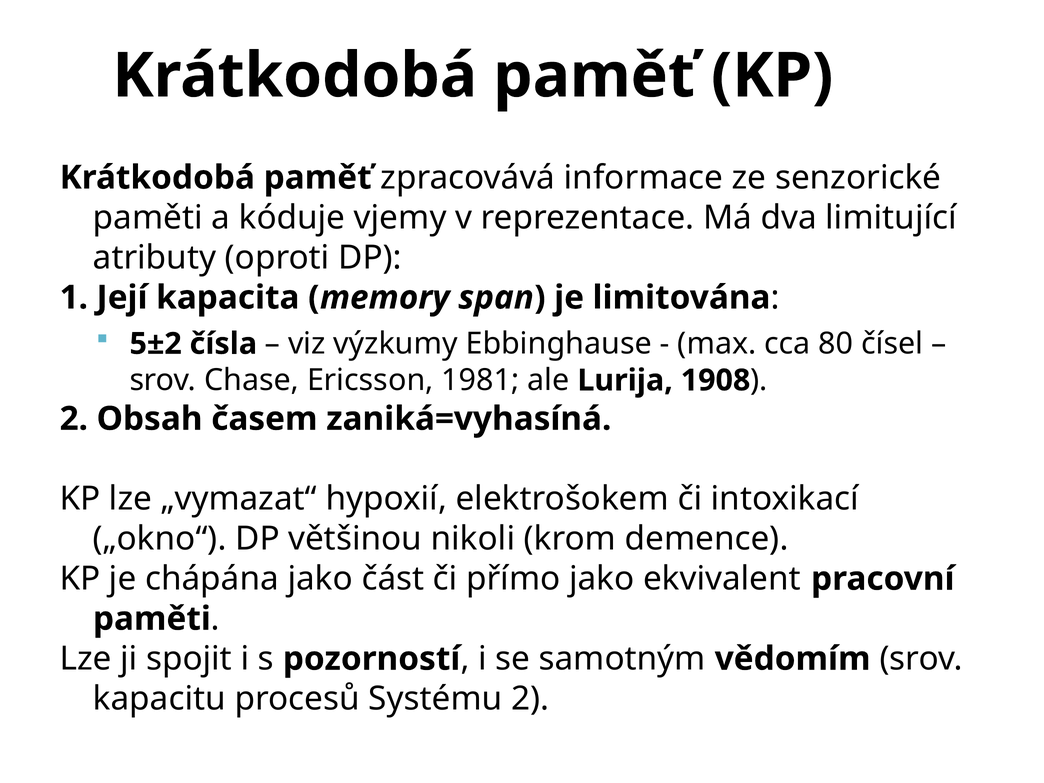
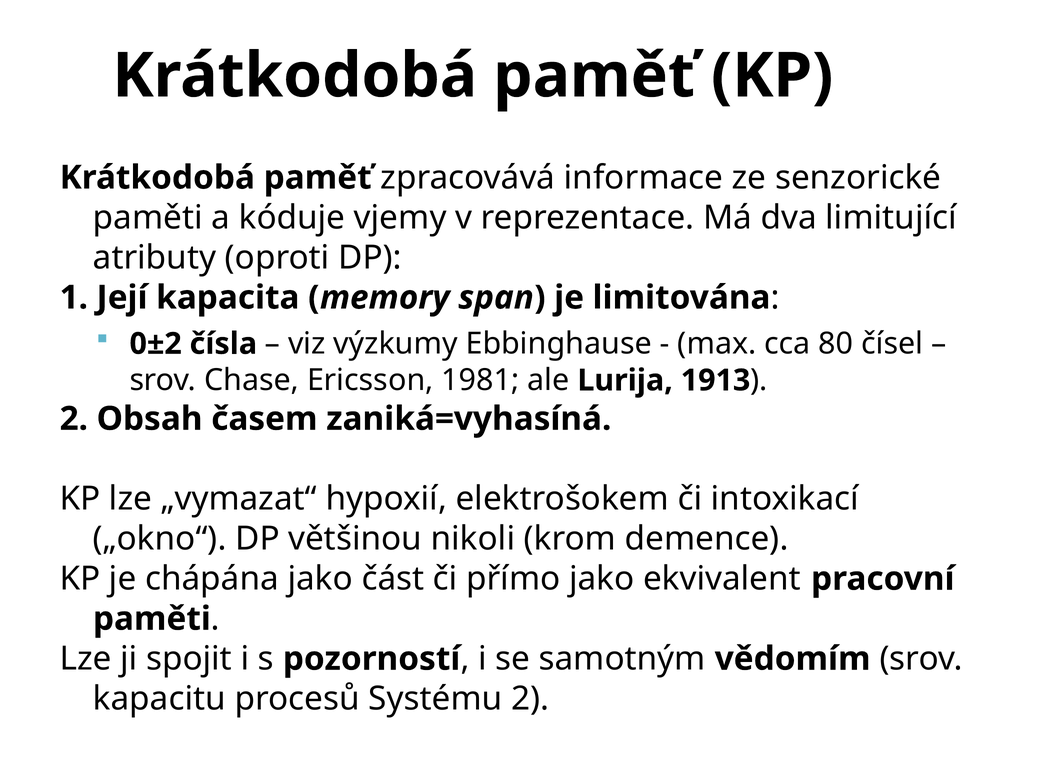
5±2: 5±2 -> 0±2
1908: 1908 -> 1913
